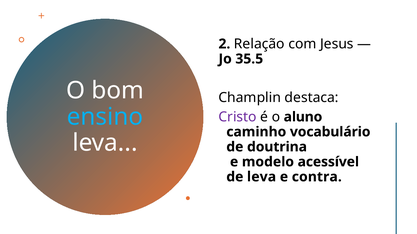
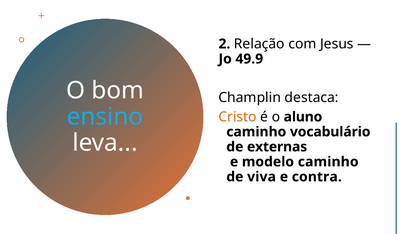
35.5: 35.5 -> 49.9
Cristo colour: purple -> orange
doutrina: doutrina -> externas
modelo acessível: acessível -> caminho
de leva: leva -> viva
